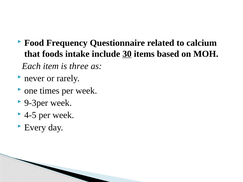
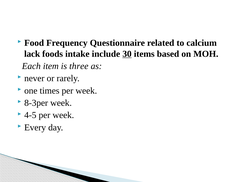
that: that -> lack
9-3per: 9-3per -> 8-3per
